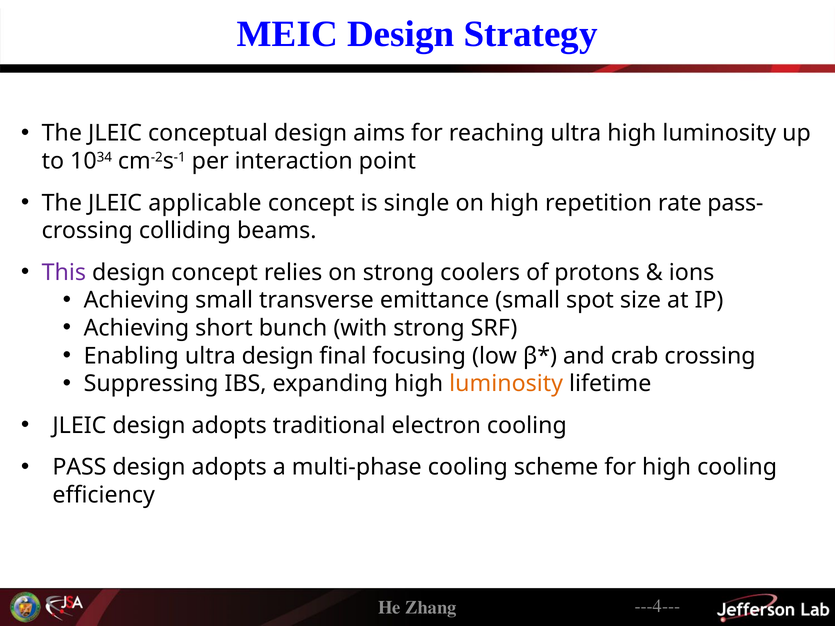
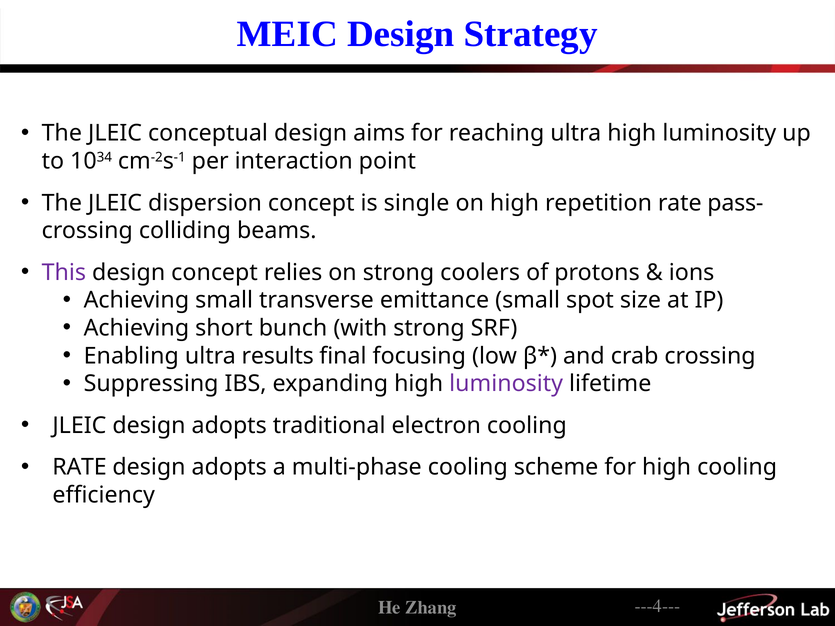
applicable: applicable -> dispersion
ultra design: design -> results
luminosity at (506, 384) colour: orange -> purple
PASS at (79, 467): PASS -> RATE
